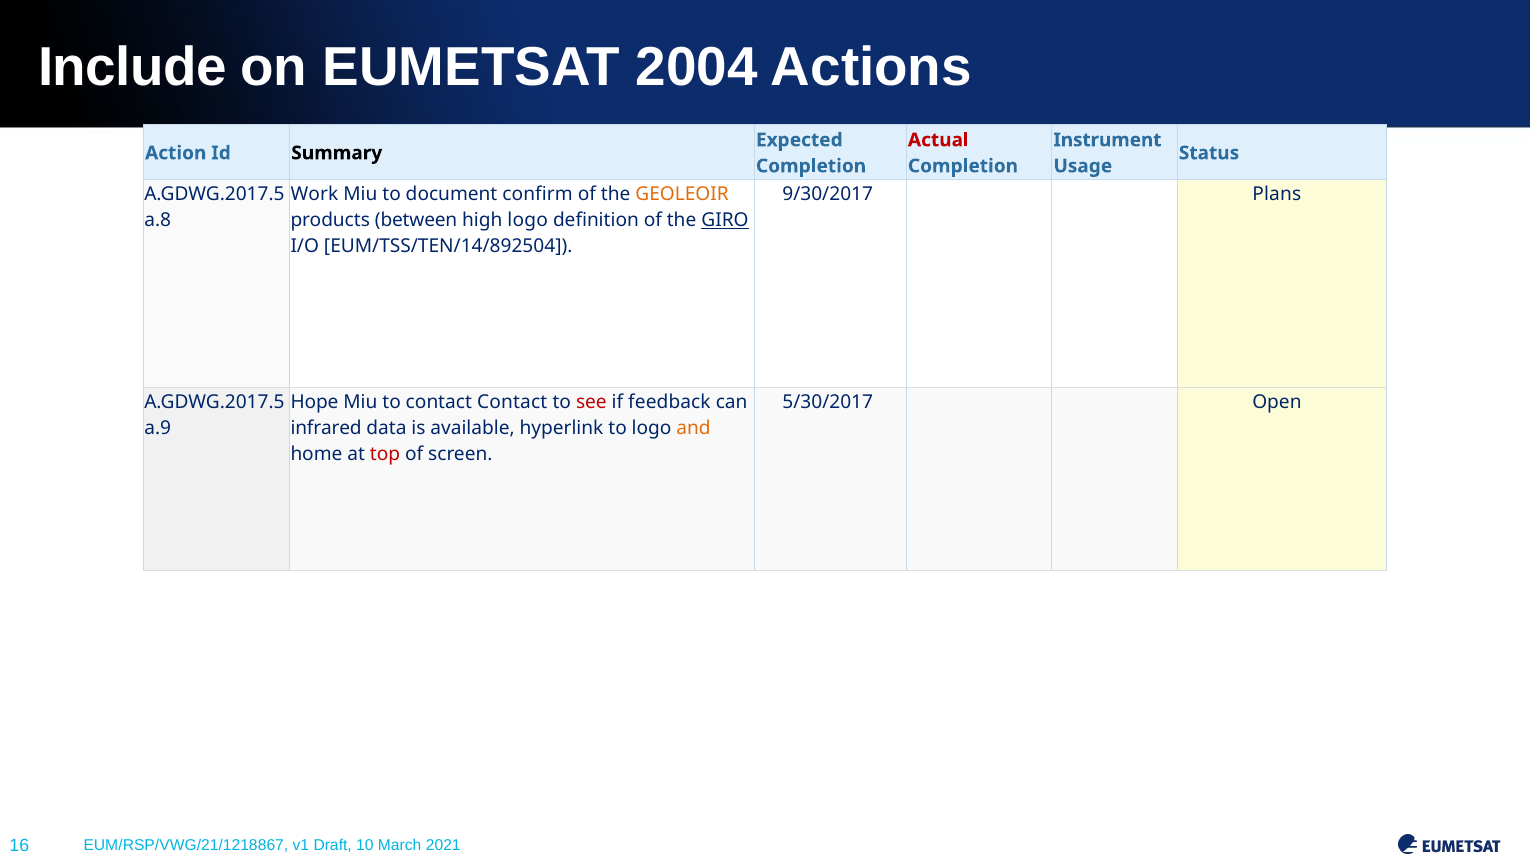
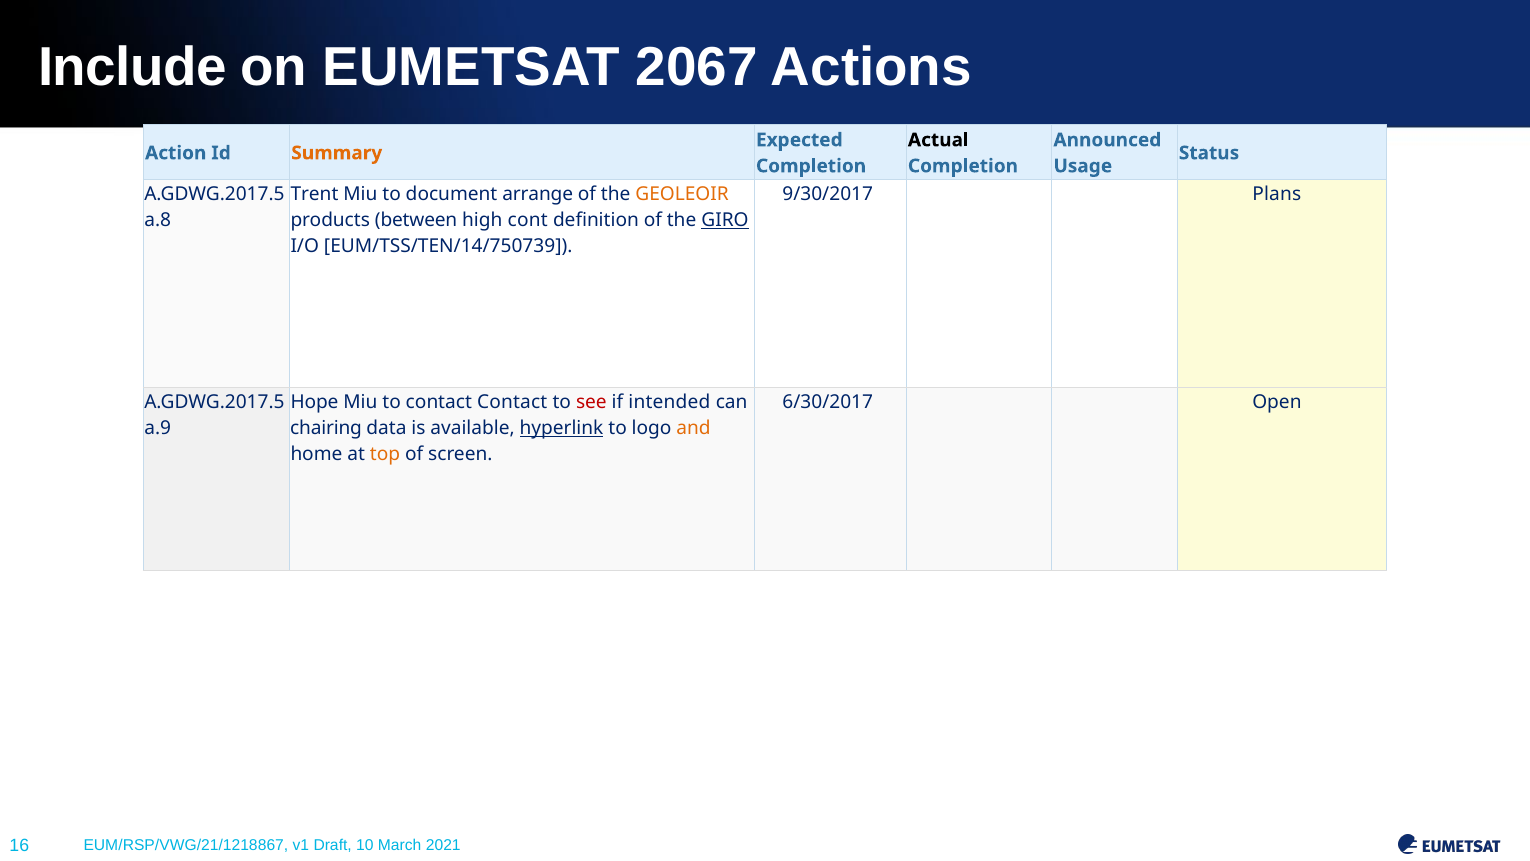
2004: 2004 -> 2067
Actual colour: red -> black
Instrument: Instrument -> Announced
Summary colour: black -> orange
Work: Work -> Trent
confirm: confirm -> arrange
high logo: logo -> cont
EUM/TSS/TEN/14/892504: EUM/TSS/TEN/14/892504 -> EUM/TSS/TEN/14/750739
feedback: feedback -> intended
5/30/2017: 5/30/2017 -> 6/30/2017
infrared: infrared -> chairing
hyperlink underline: none -> present
top colour: red -> orange
